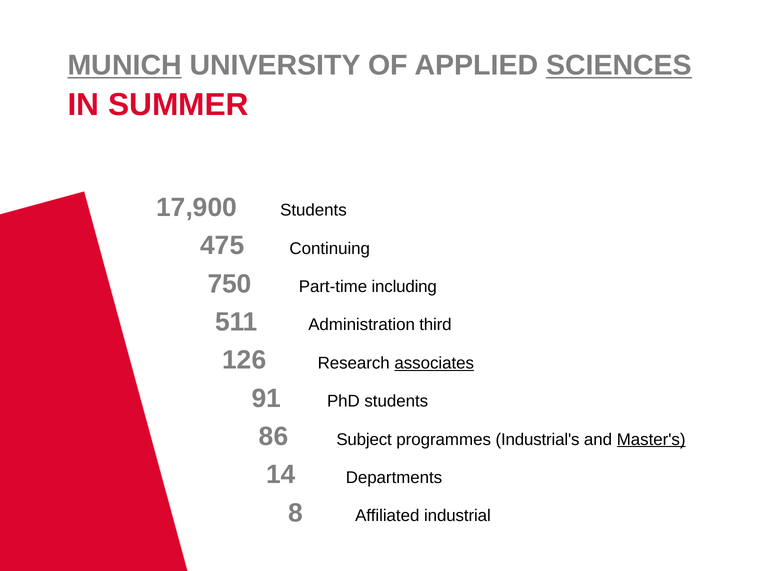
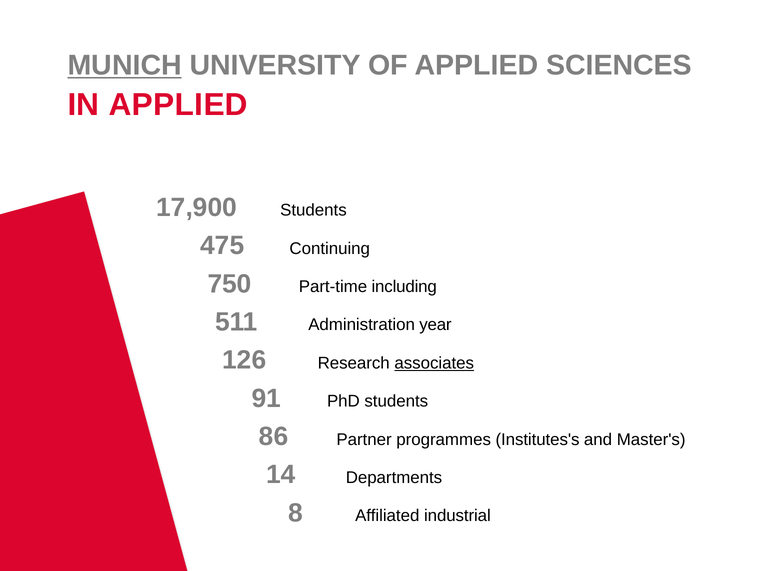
SCIENCES underline: present -> none
IN SUMMER: SUMMER -> APPLIED
third: third -> year
Subject: Subject -> Partner
Industrial's: Industrial's -> Institutes's
Master's underline: present -> none
